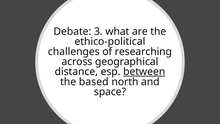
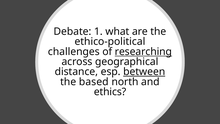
3: 3 -> 1
researching underline: none -> present
space: space -> ethics
